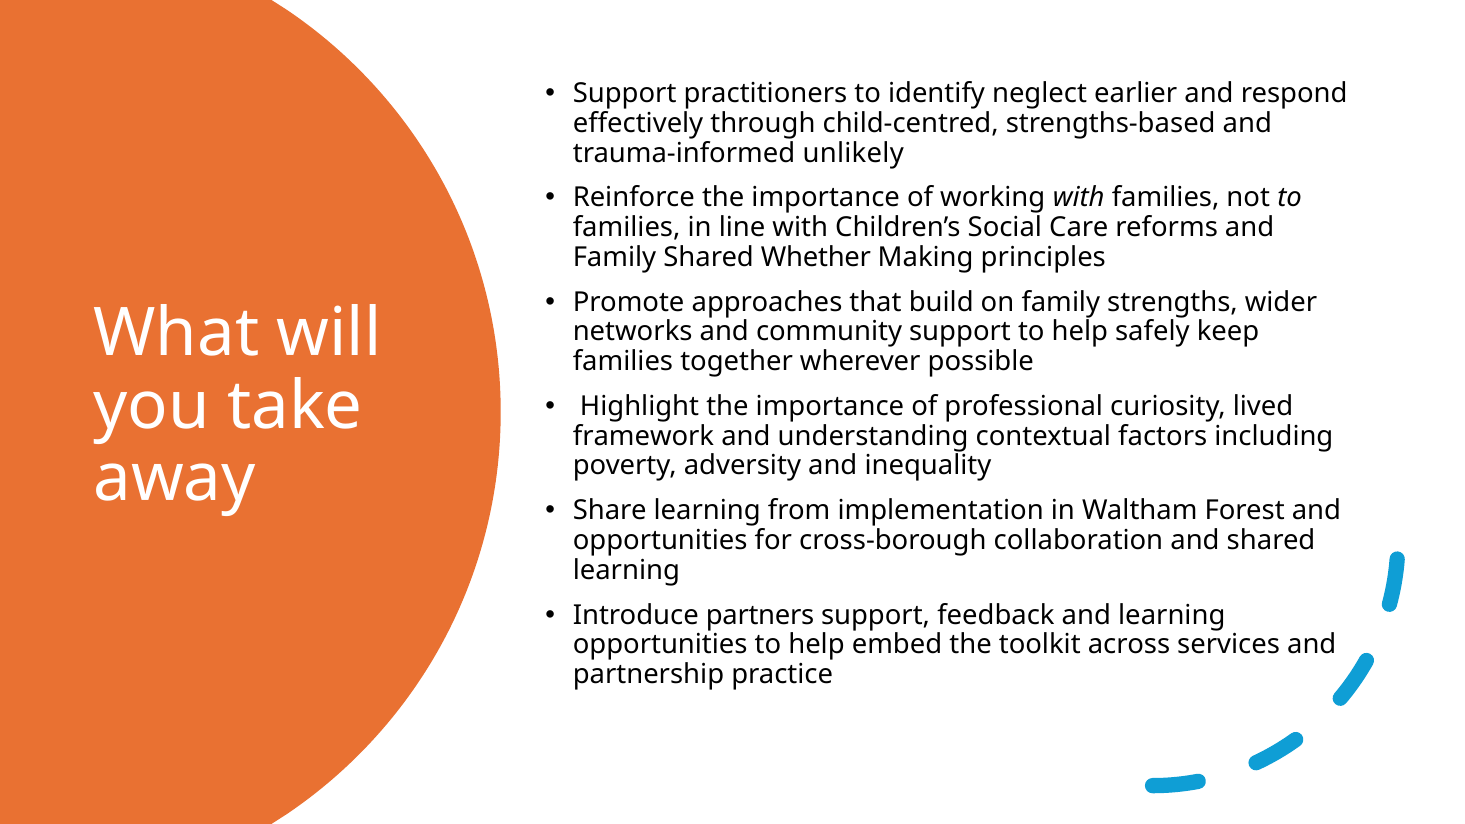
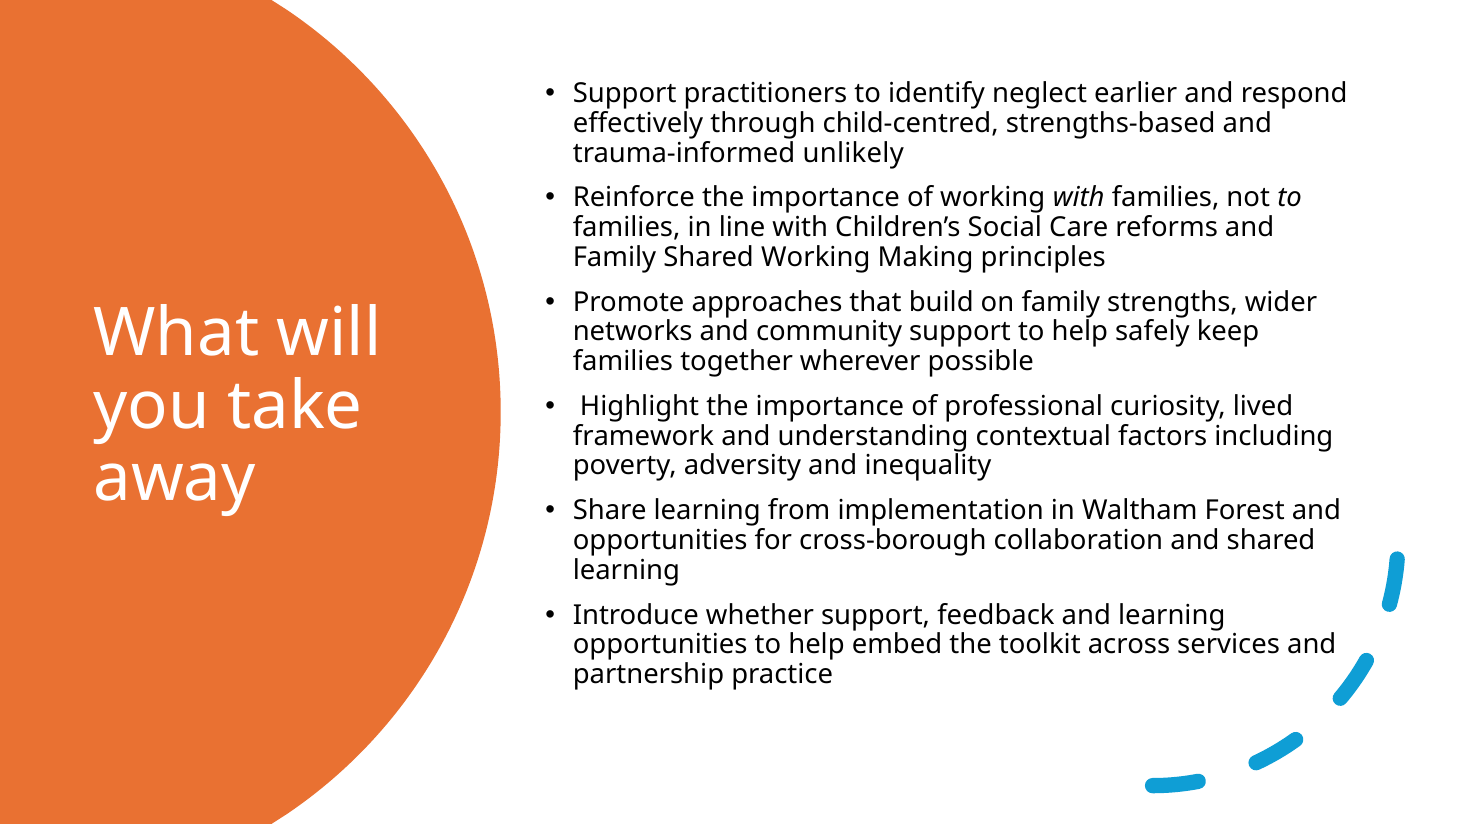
Shared Whether: Whether -> Working
partners: partners -> whether
